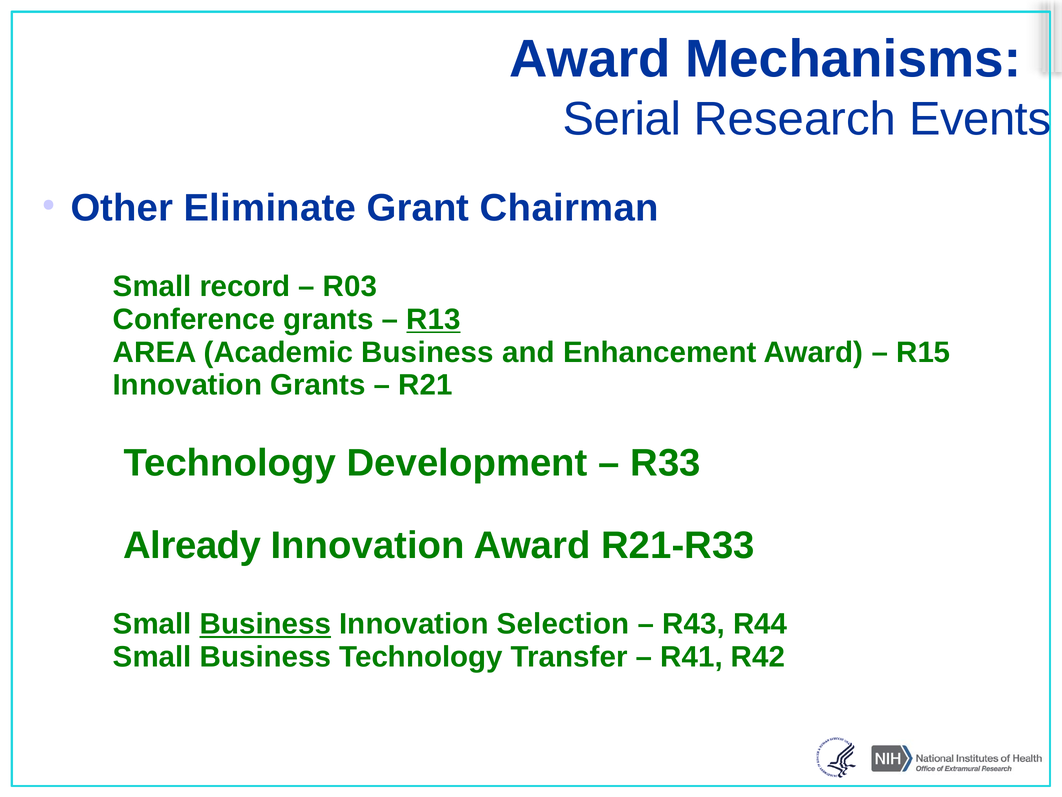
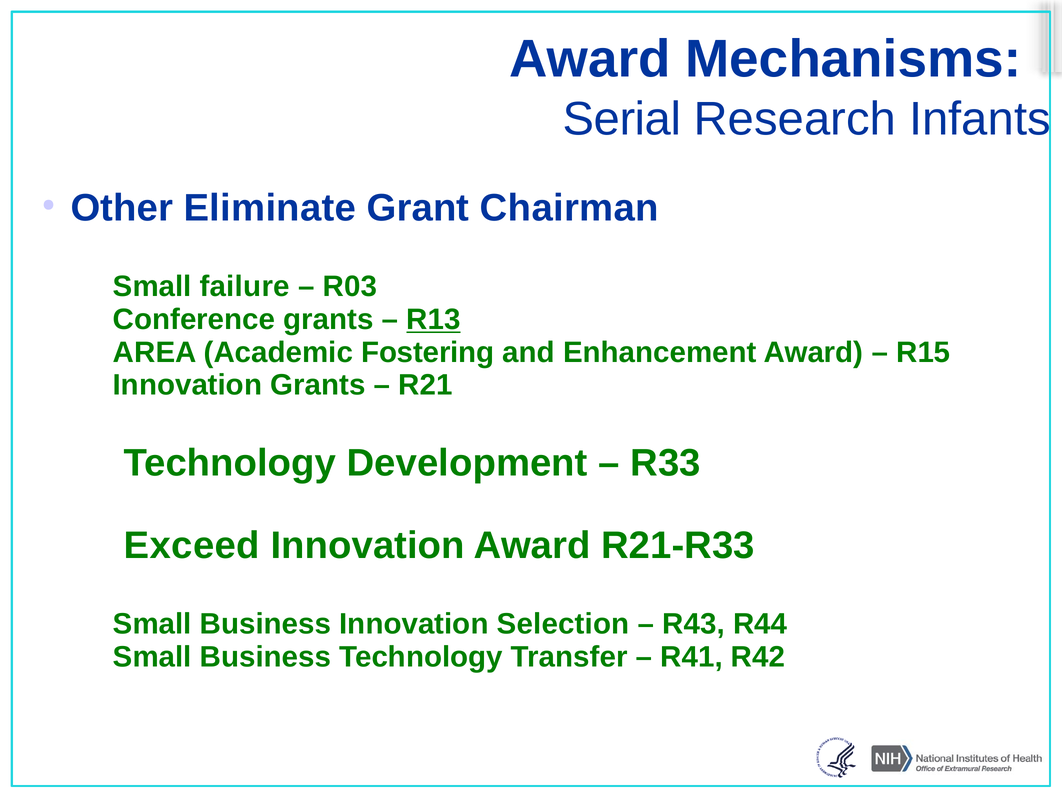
Events: Events -> Infants
record: record -> failure
Academic Business: Business -> Fostering
Already: Already -> Exceed
Business at (265, 624) underline: present -> none
